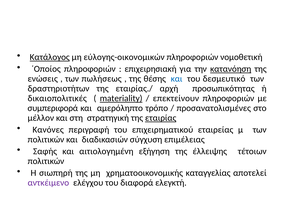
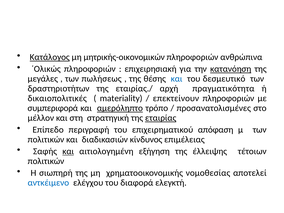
εύλογης-οικονομικών: εύλογης-οικονομικών -> μητρικής-οικονομικών
νομοθετική: νομοθετική -> ανθρώπινα
΄Οποίος: ΄Οποίος -> ΄Ολικώς
ενώσεις: ενώσεις -> μεγάλες
προσωπικότητας: προσωπικότητας -> πραγματικότητα
materiality underline: present -> none
αμερόληπτο underline: none -> present
Κανόνες: Κανόνες -> Επίπεδο
εταιρείας: εταιρείας -> απόφαση
σύγχυση: σύγχυση -> κίνδυνος
και at (68, 151) underline: none -> present
καταγγελίας: καταγγελίας -> νομοθεσίας
αντκέιμενο colour: purple -> blue
